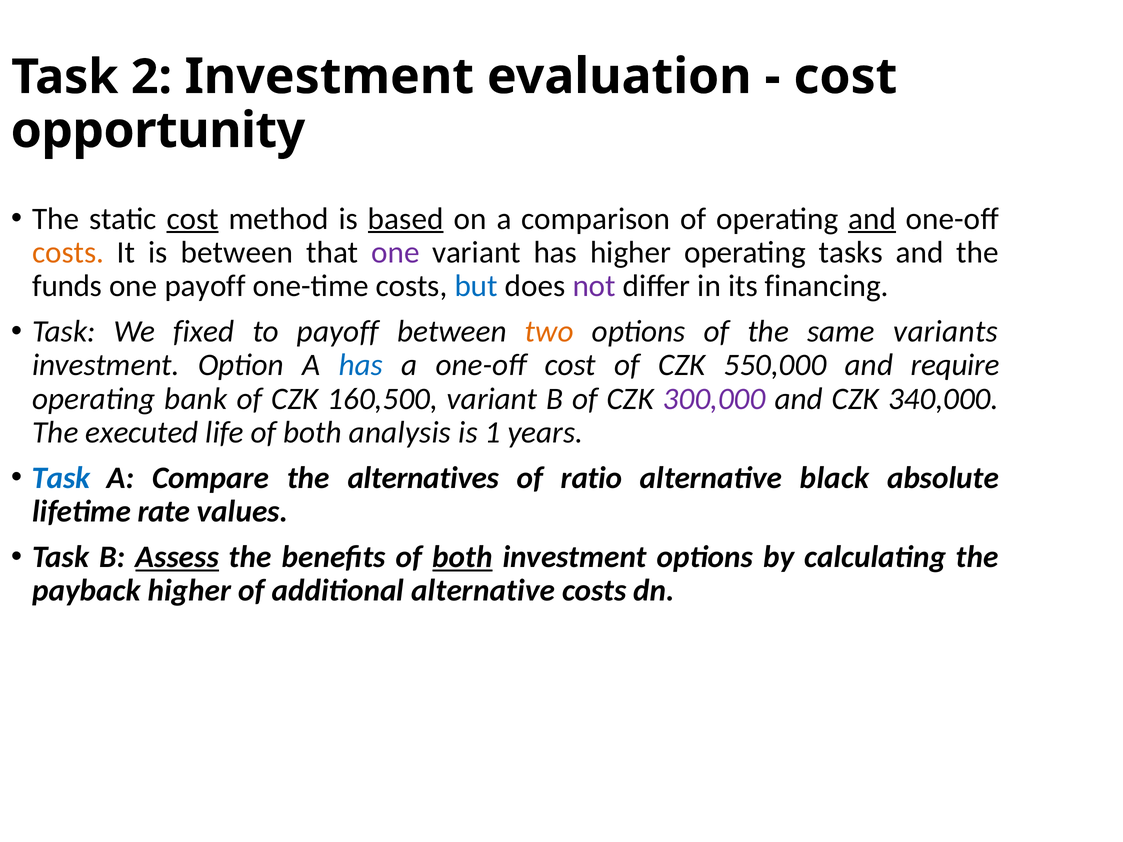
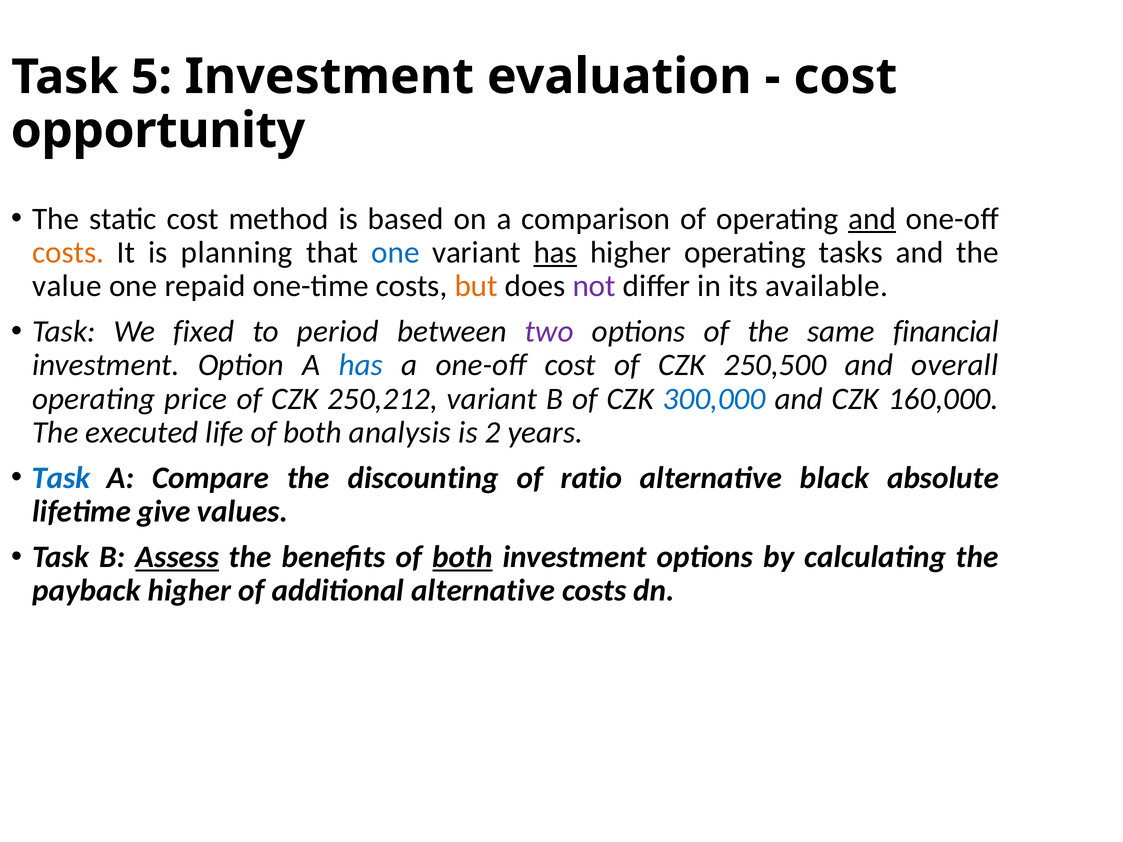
2: 2 -> 5
cost at (193, 219) underline: present -> none
based underline: present -> none
is between: between -> planning
one at (395, 252) colour: purple -> blue
has at (555, 252) underline: none -> present
funds: funds -> value
one payoff: payoff -> repaid
but colour: blue -> orange
financing: financing -> available
to payoff: payoff -> period
two colour: orange -> purple
variants: variants -> financial
550,000: 550,000 -> 250,500
require: require -> overall
bank: bank -> price
160,500: 160,500 -> 250,212
300,000 colour: purple -> blue
340,000: 340,000 -> 160,000
1: 1 -> 2
alternatives: alternatives -> discounting
rate: rate -> give
